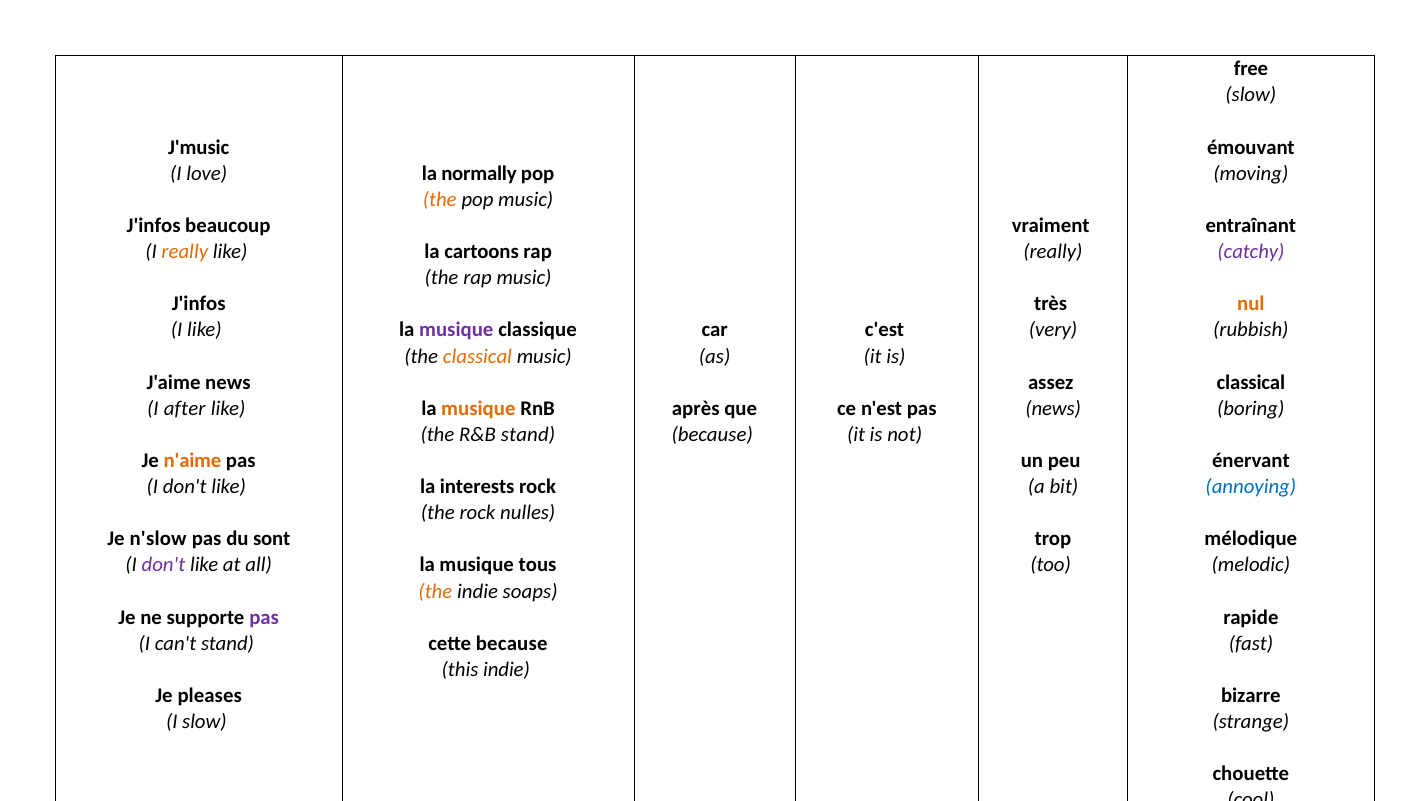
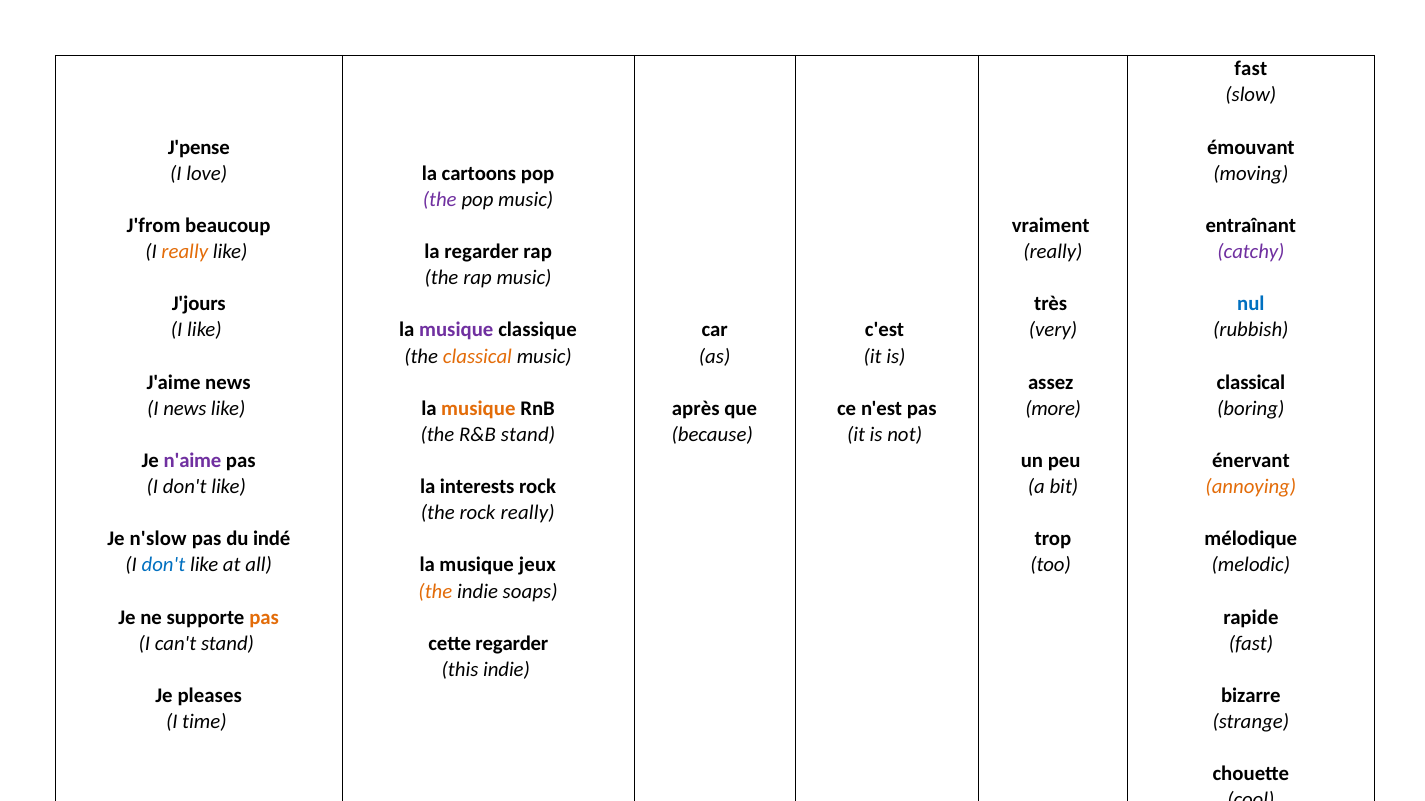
free at (1251, 69): free -> fast
J'music: J'music -> J'pense
normally: normally -> cartoons
the at (440, 200) colour: orange -> purple
J'infos at (154, 226): J'infos -> J'from
la cartoons: cartoons -> regarder
J'infos at (199, 304): J'infos -> J'jours
nul colour: orange -> blue
I after: after -> news
pas news: news -> more
n'aime colour: orange -> purple
annoying colour: blue -> orange
rock nulles: nulles -> really
sont: sont -> indé
don't at (163, 565) colour: purple -> blue
tous: tous -> jeux
pas at (264, 618) colour: purple -> orange
cette because: because -> regarder
I slow: slow -> time
